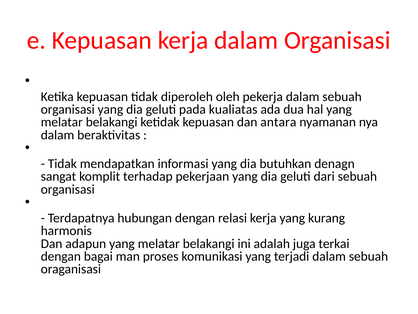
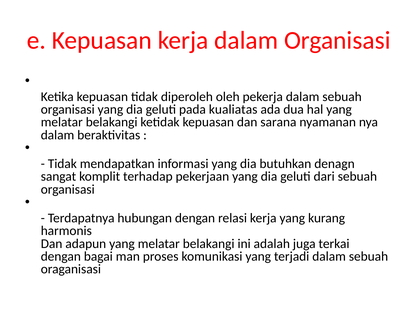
antara: antara -> sarana
